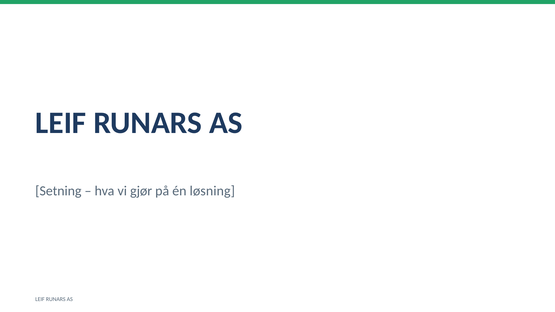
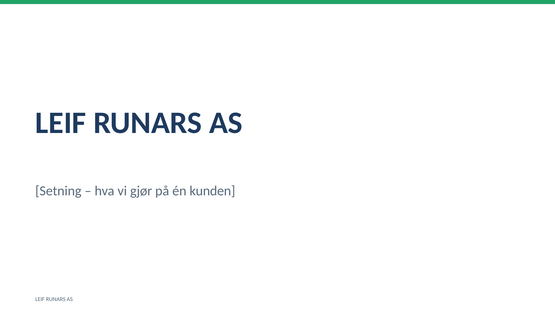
løsning: løsning -> kunden
